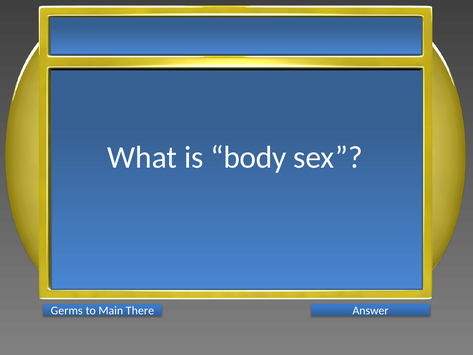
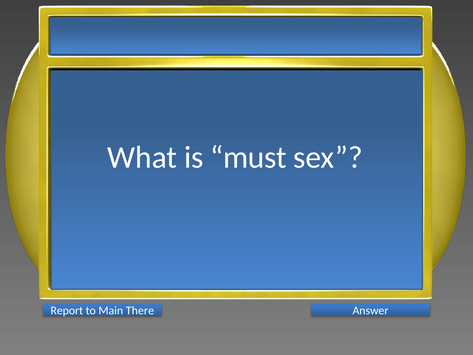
body: body -> must
Germs: Germs -> Report
